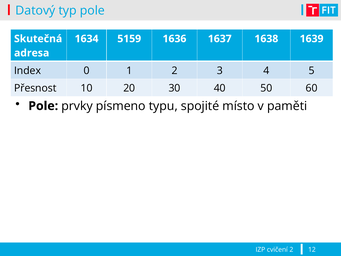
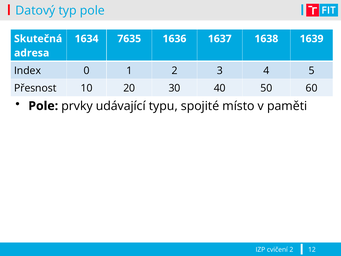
5159: 5159 -> 7635
písmeno: písmeno -> udávající
